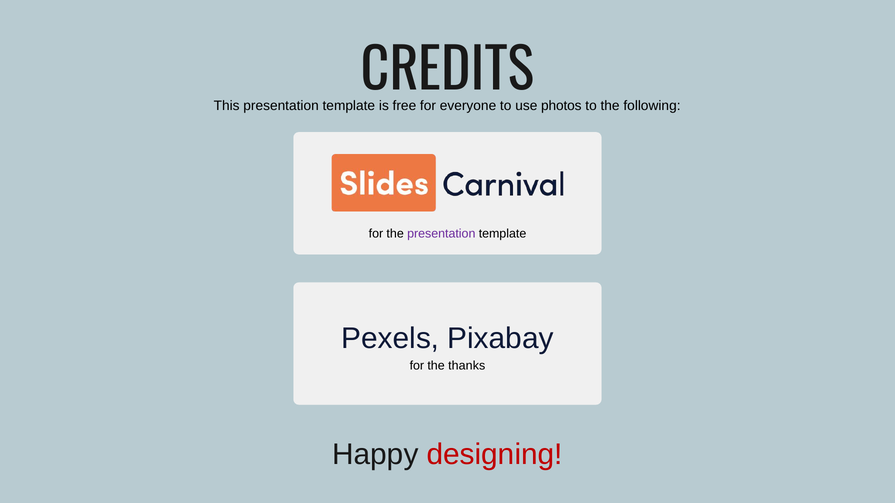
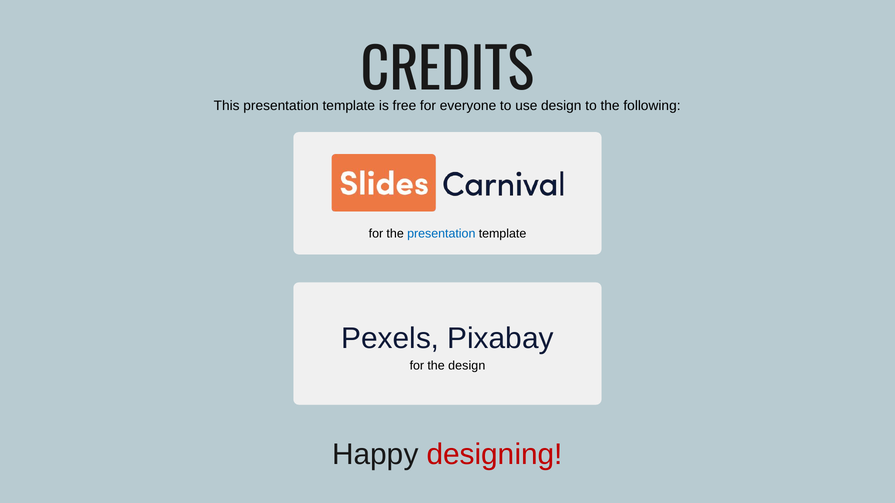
photos at (561, 106): photos -> design
presentation at (441, 234) colour: purple -> blue
the thanks: thanks -> design
